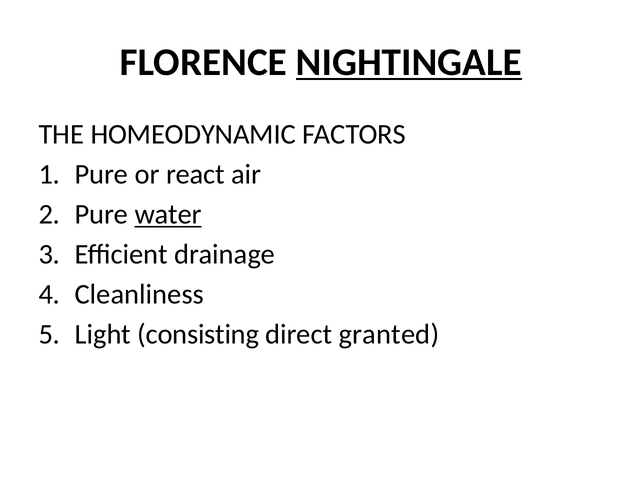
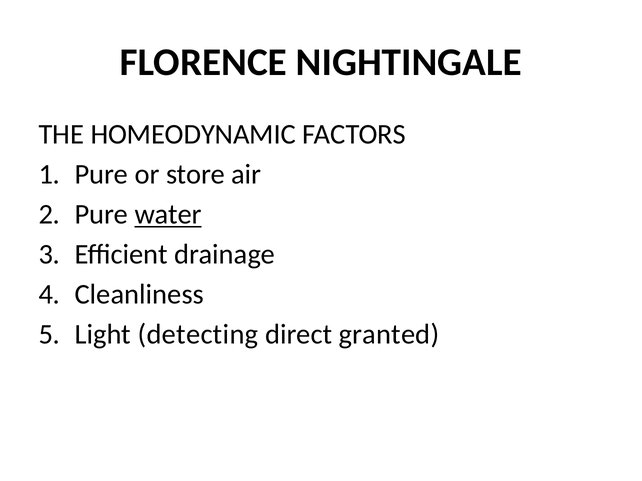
NIGHTINGALE underline: present -> none
react: react -> store
consisting: consisting -> detecting
